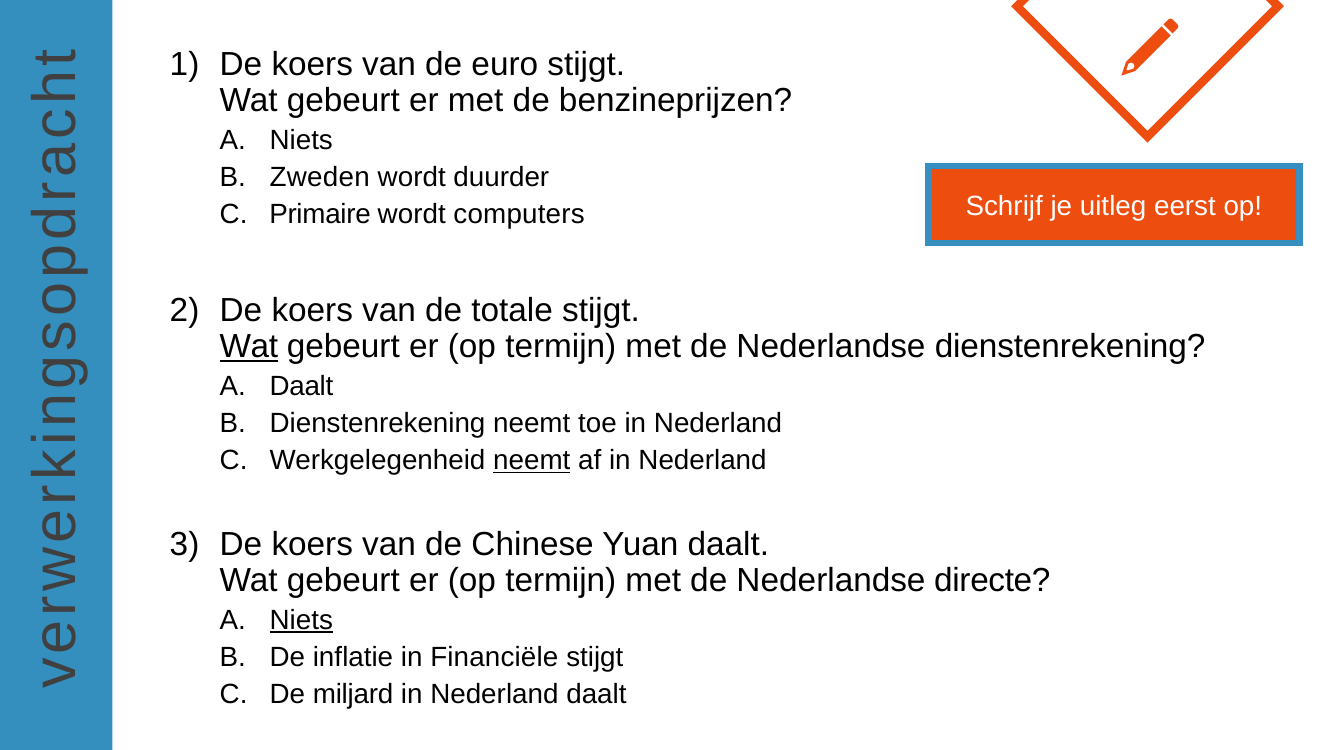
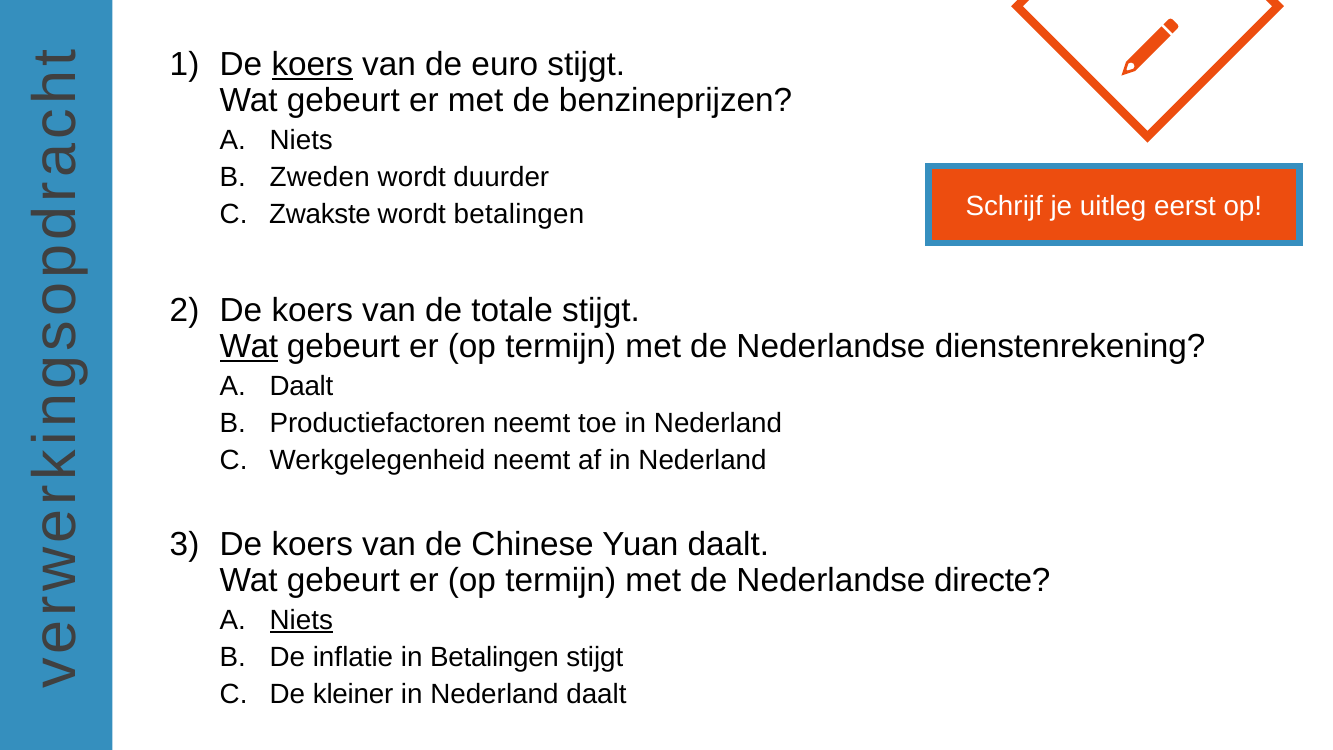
koers at (312, 64) underline: none -> present
Primaire: Primaire -> Zwakste
wordt computers: computers -> betalingen
Dienstenrekening at (378, 423): Dienstenrekening -> Productiefactoren
neemt at (532, 460) underline: present -> none
in Financiële: Financiële -> Betalingen
miljard: miljard -> kleiner
